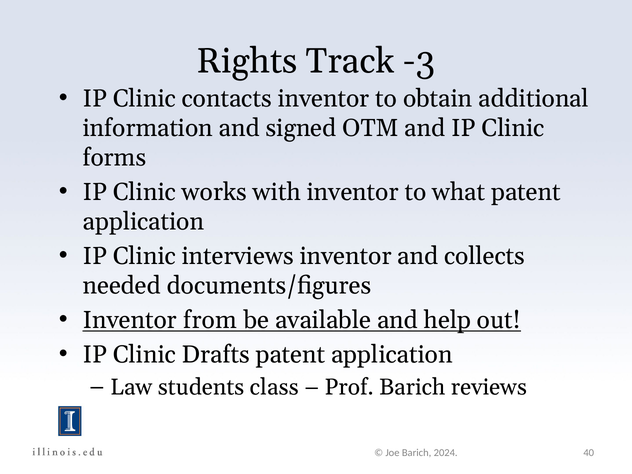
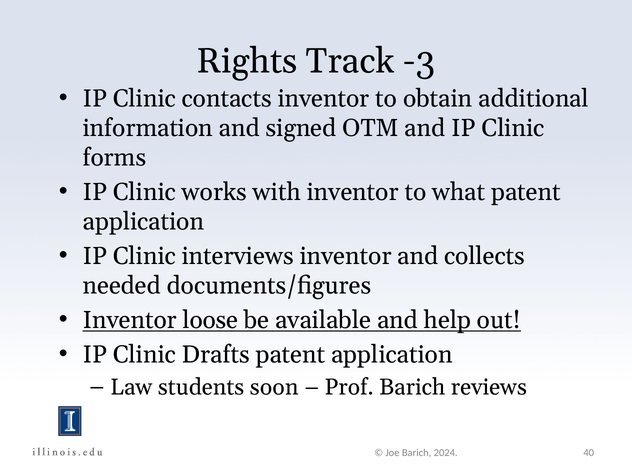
from: from -> loose
class: class -> soon
